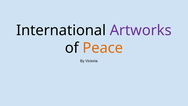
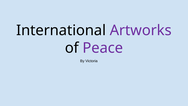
Peace colour: orange -> purple
